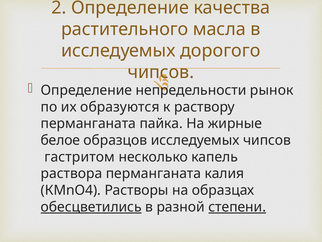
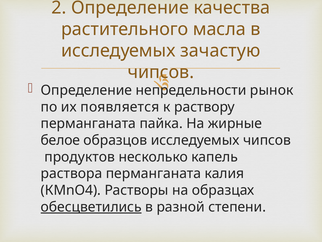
дорогого: дорогого -> зачастую
образуются: образуются -> появляется
гастритом: гастритом -> продуктов
степени underline: present -> none
